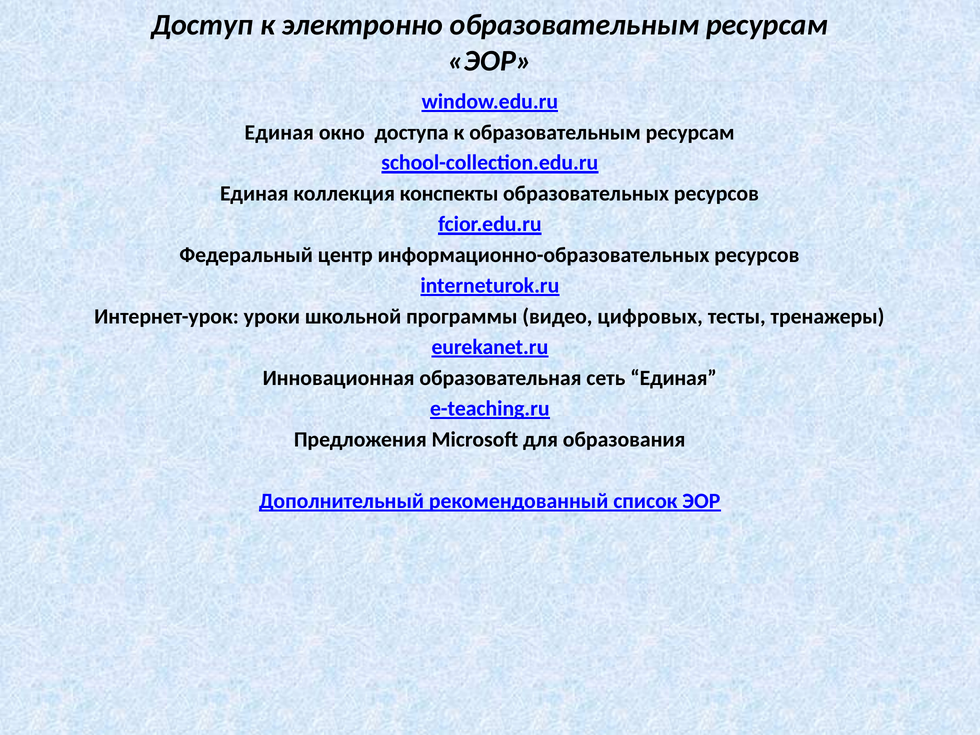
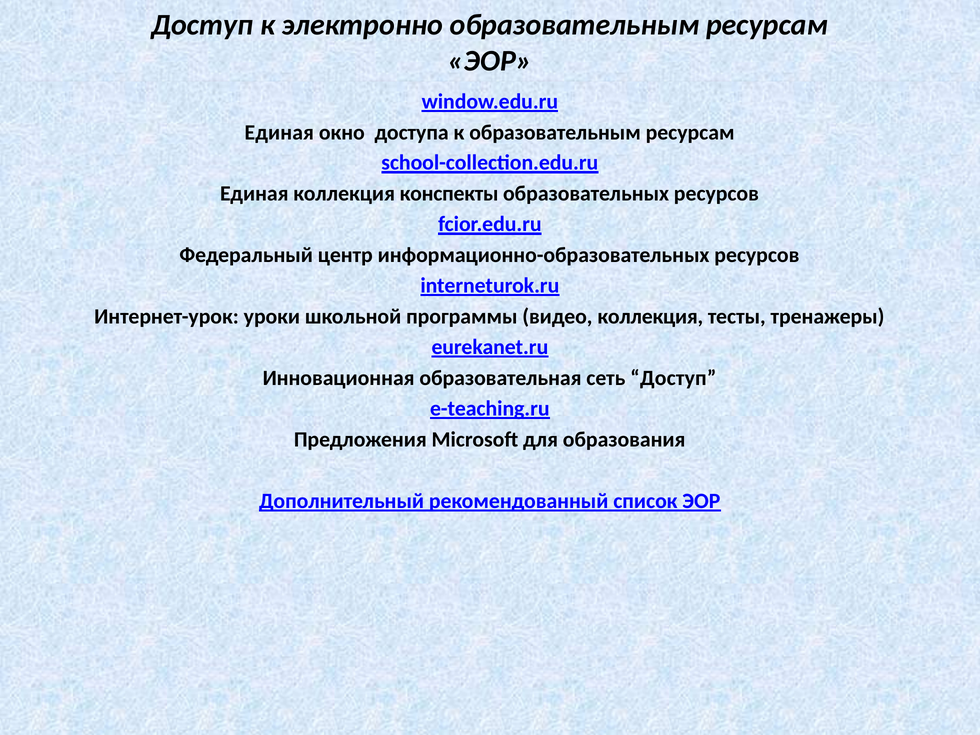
видео цифровых: цифровых -> коллекция
сеть Единая: Единая -> Доступ
